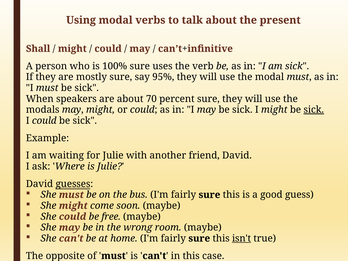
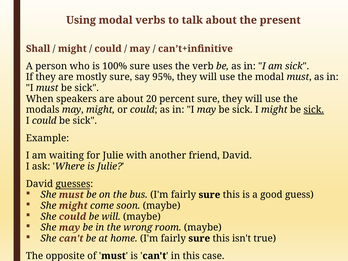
70: 70 -> 20
be free: free -> will
isn't underline: present -> none
